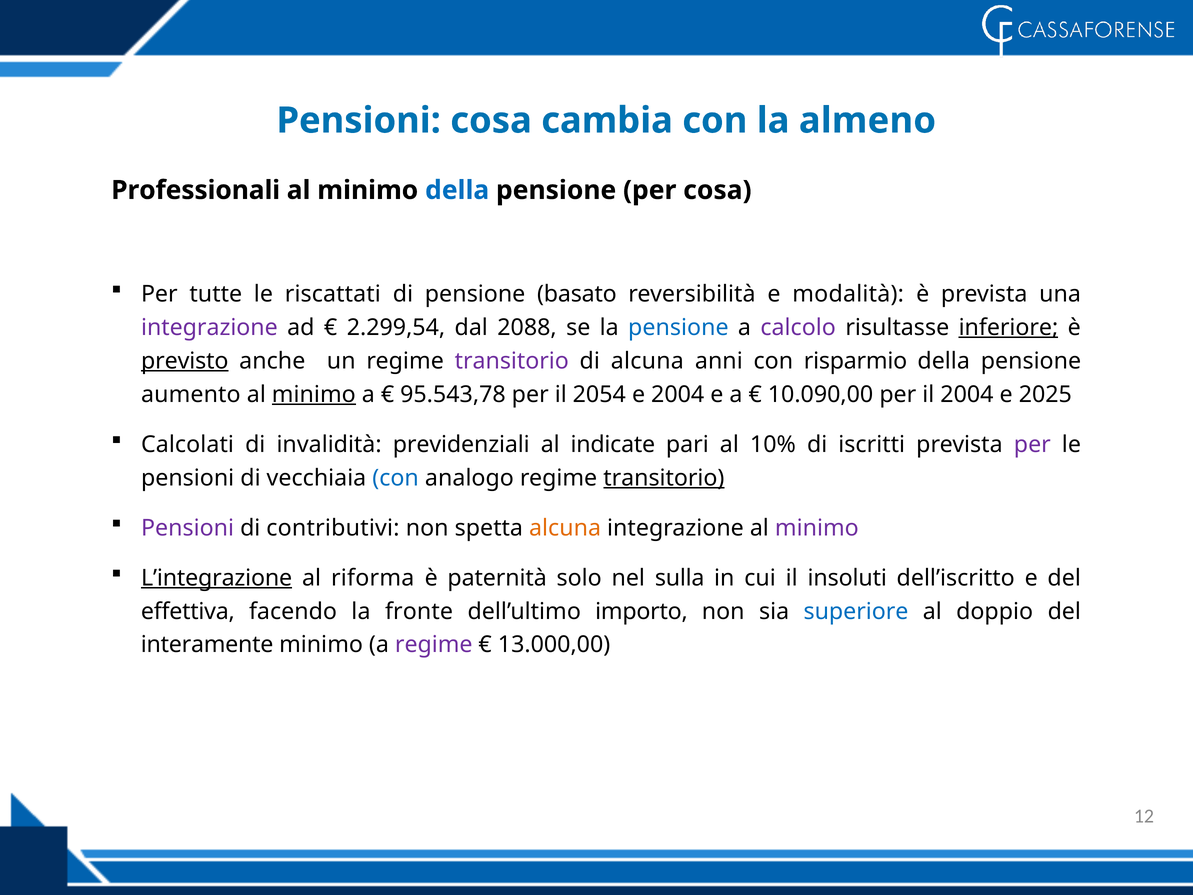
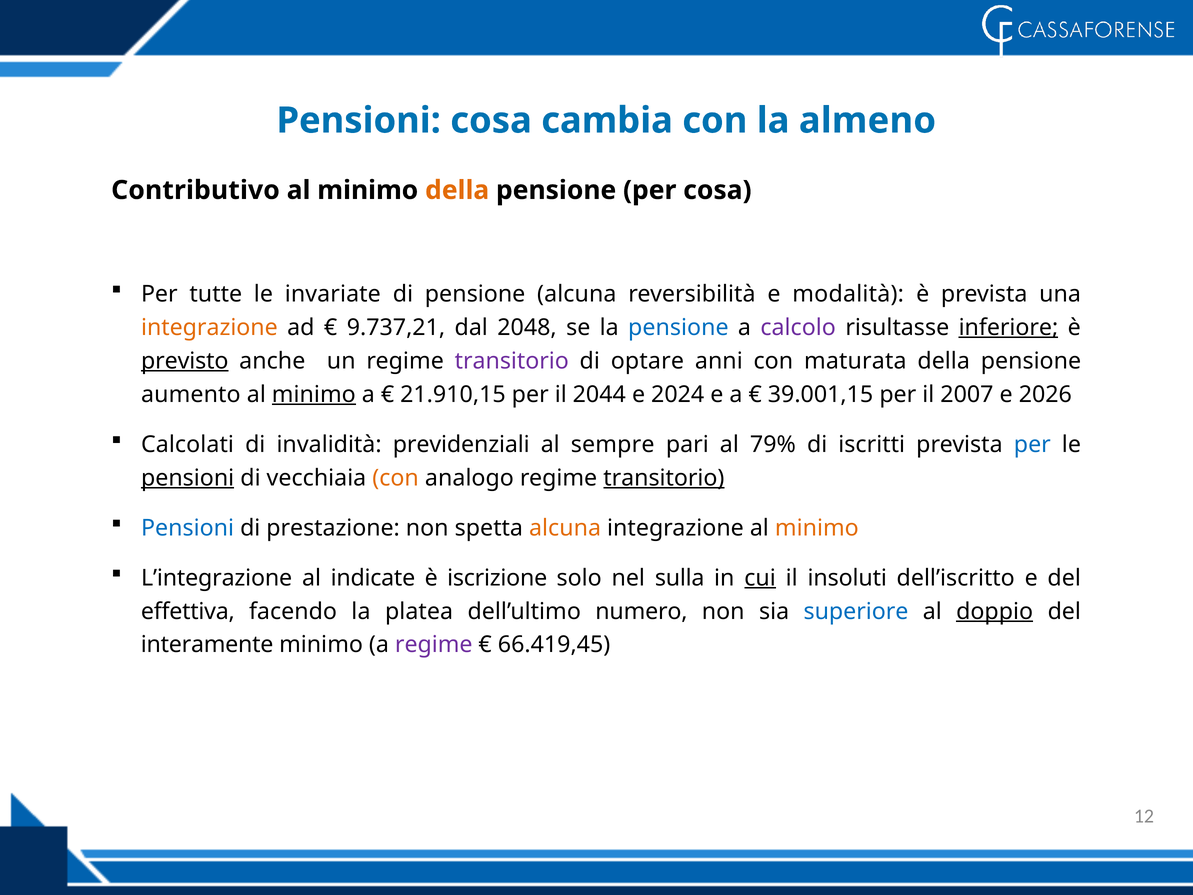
Professionali: Professionali -> Contributivo
della at (457, 190) colour: blue -> orange
riscattati: riscattati -> invariate
pensione basato: basato -> alcuna
integrazione at (209, 327) colour: purple -> orange
2.299,54: 2.299,54 -> 9.737,21
2088: 2088 -> 2048
di alcuna: alcuna -> optare
risparmio: risparmio -> maturata
95.543,78: 95.543,78 -> 21.910,15
2054: 2054 -> 2044
e 2004: 2004 -> 2024
10.090,00: 10.090,00 -> 39.001,15
il 2004: 2004 -> 2007
2025: 2025 -> 2026
indicate: indicate -> sempre
10%: 10% -> 79%
per at (1032, 444) colour: purple -> blue
pensioni at (188, 478) underline: none -> present
con at (396, 478) colour: blue -> orange
Pensioni at (188, 528) colour: purple -> blue
contributivi: contributivi -> prestazione
minimo at (817, 528) colour: purple -> orange
L’integrazione underline: present -> none
riforma: riforma -> indicate
paternità: paternità -> iscrizione
cui underline: none -> present
fronte: fronte -> platea
importo: importo -> numero
doppio underline: none -> present
13.000,00: 13.000,00 -> 66.419,45
